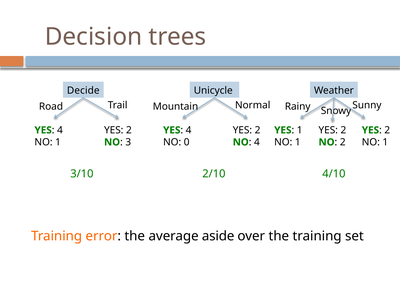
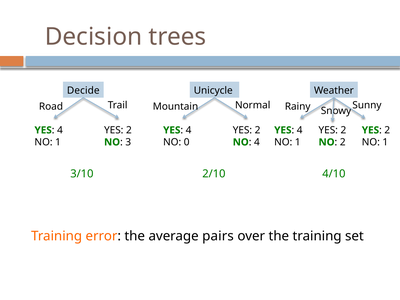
1 at (300, 130): 1 -> 4
aside: aside -> pairs
